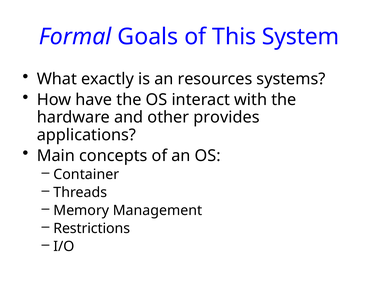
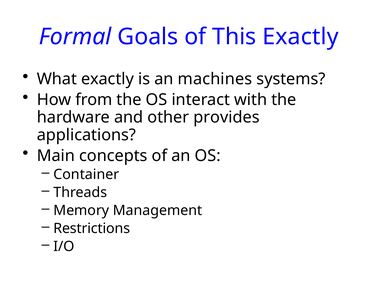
This System: System -> Exactly
resources: resources -> machines
have: have -> from
